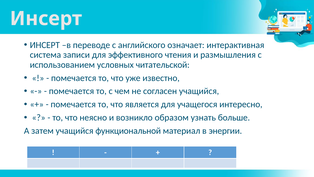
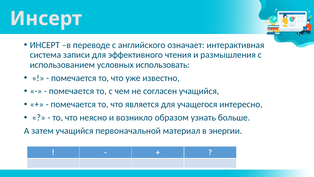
читательской: читательской -> использовать
функциональной: функциональной -> первоначальной
